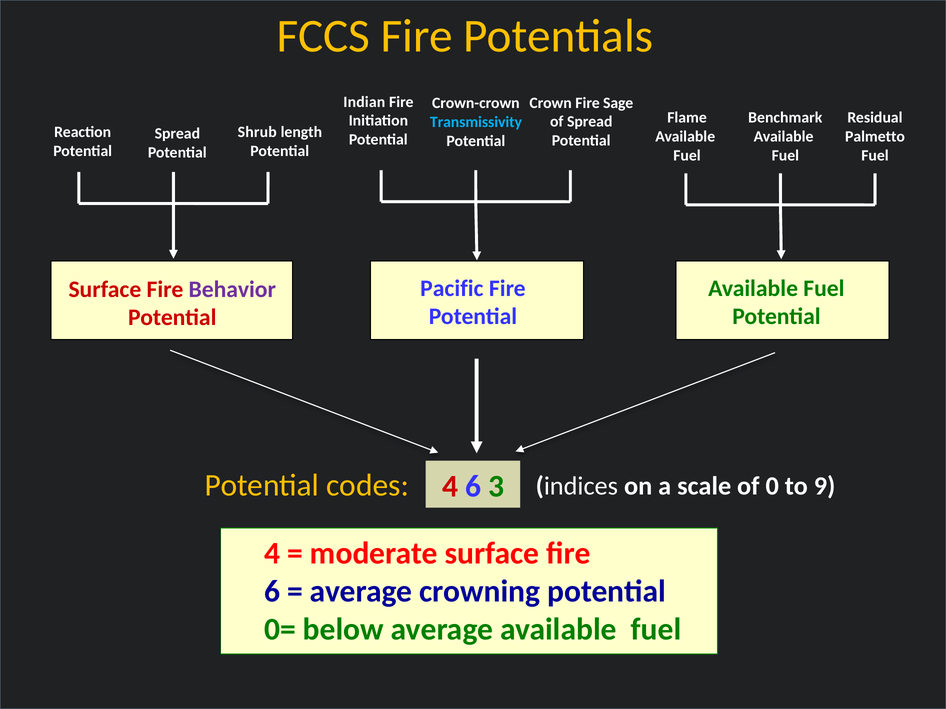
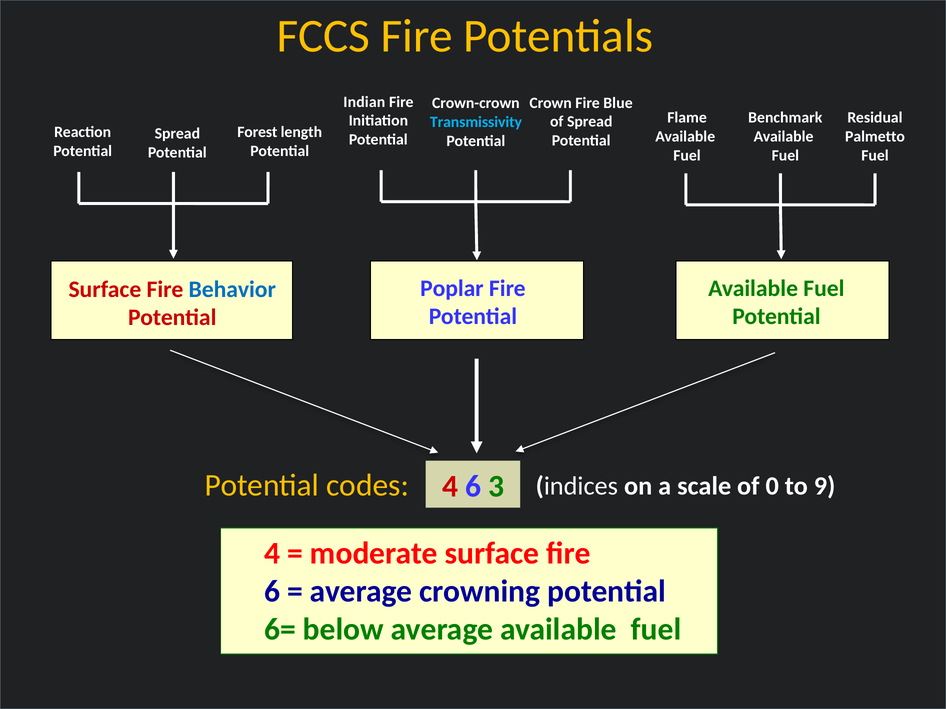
Sage: Sage -> Blue
Shrub: Shrub -> Forest
Pacific: Pacific -> Poplar
Behavior colour: purple -> blue
0=: 0= -> 6=
